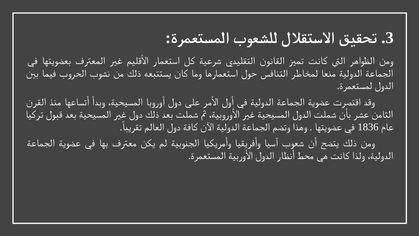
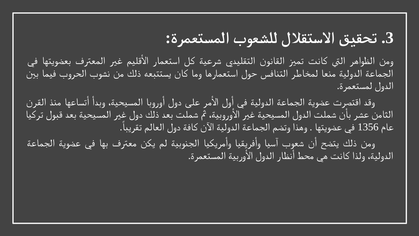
1836: 1836 -> 1356
